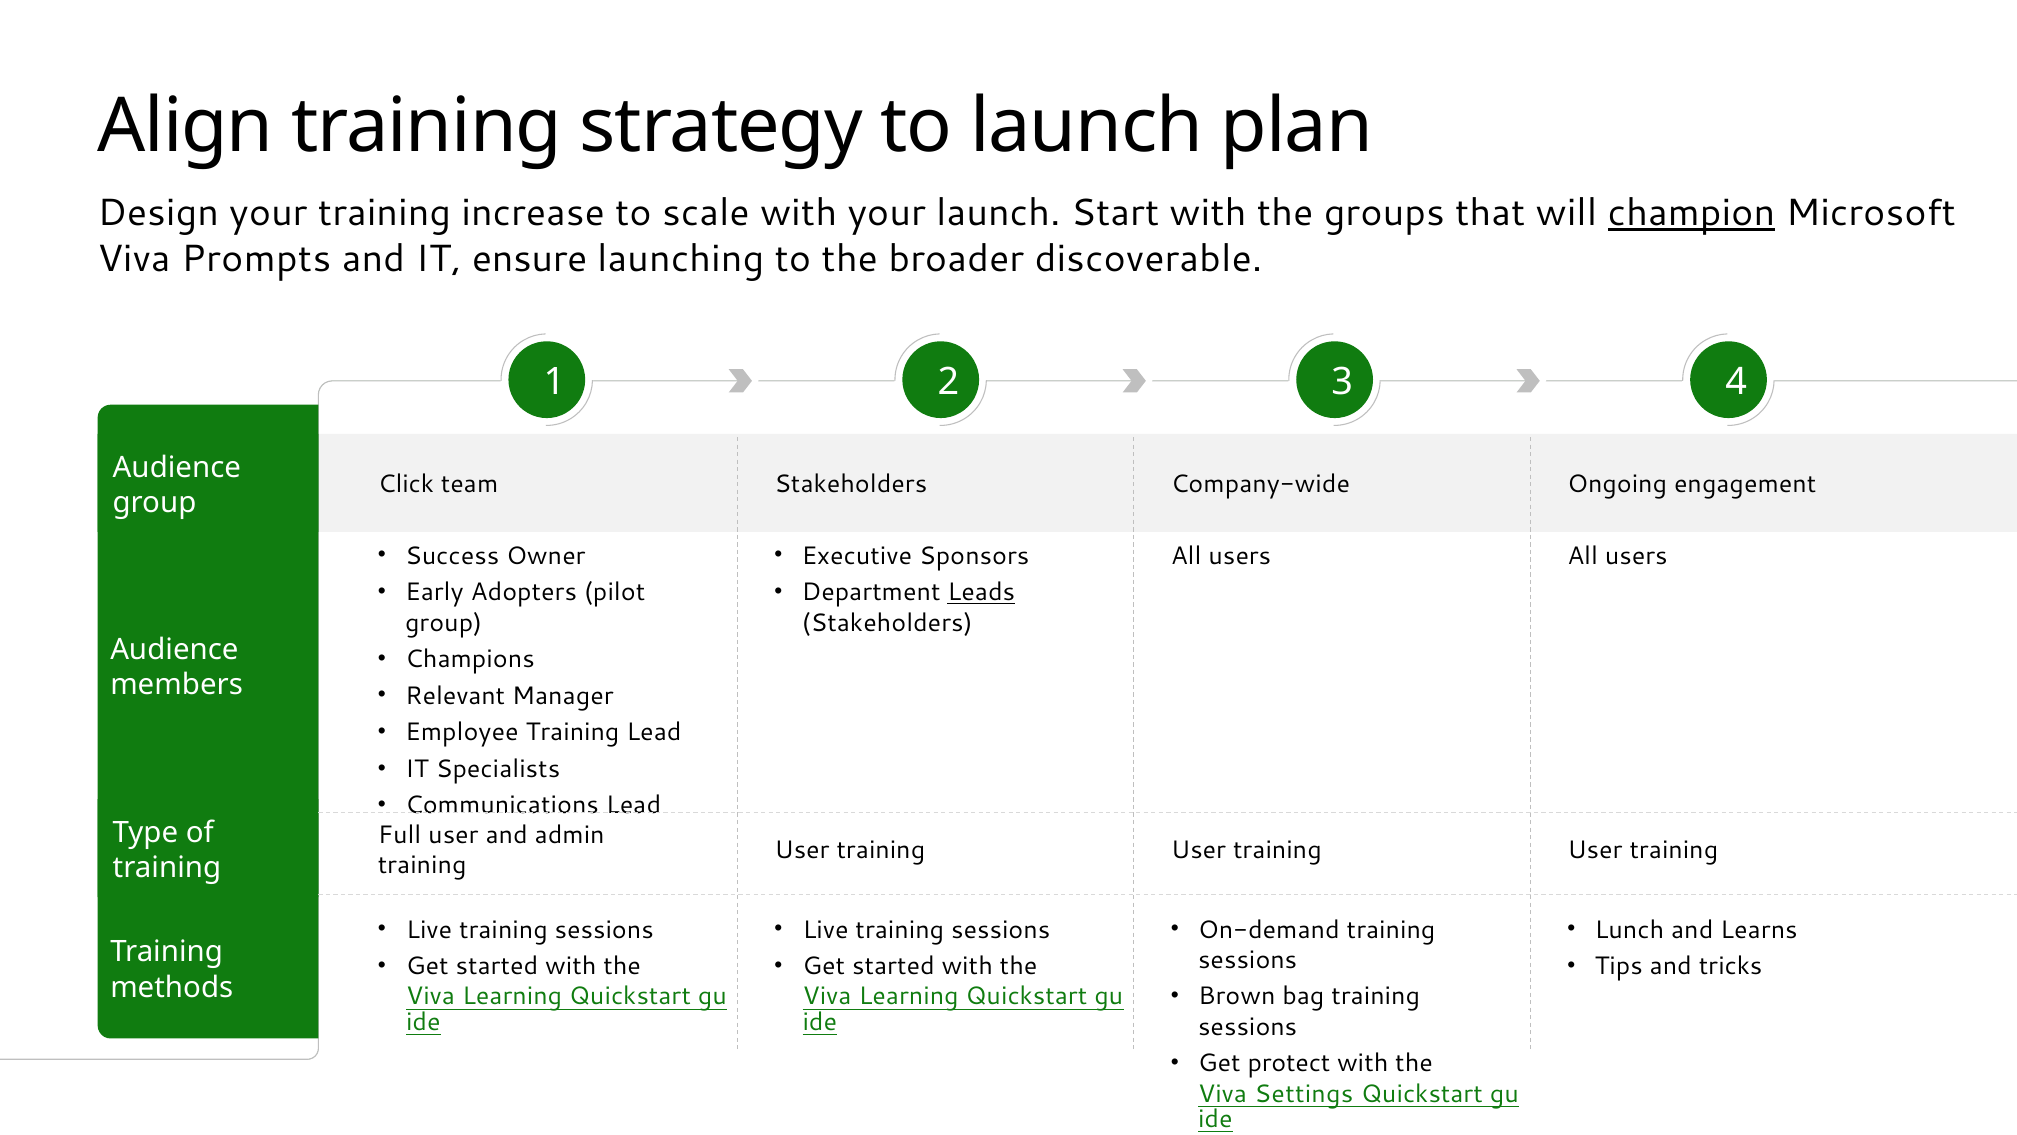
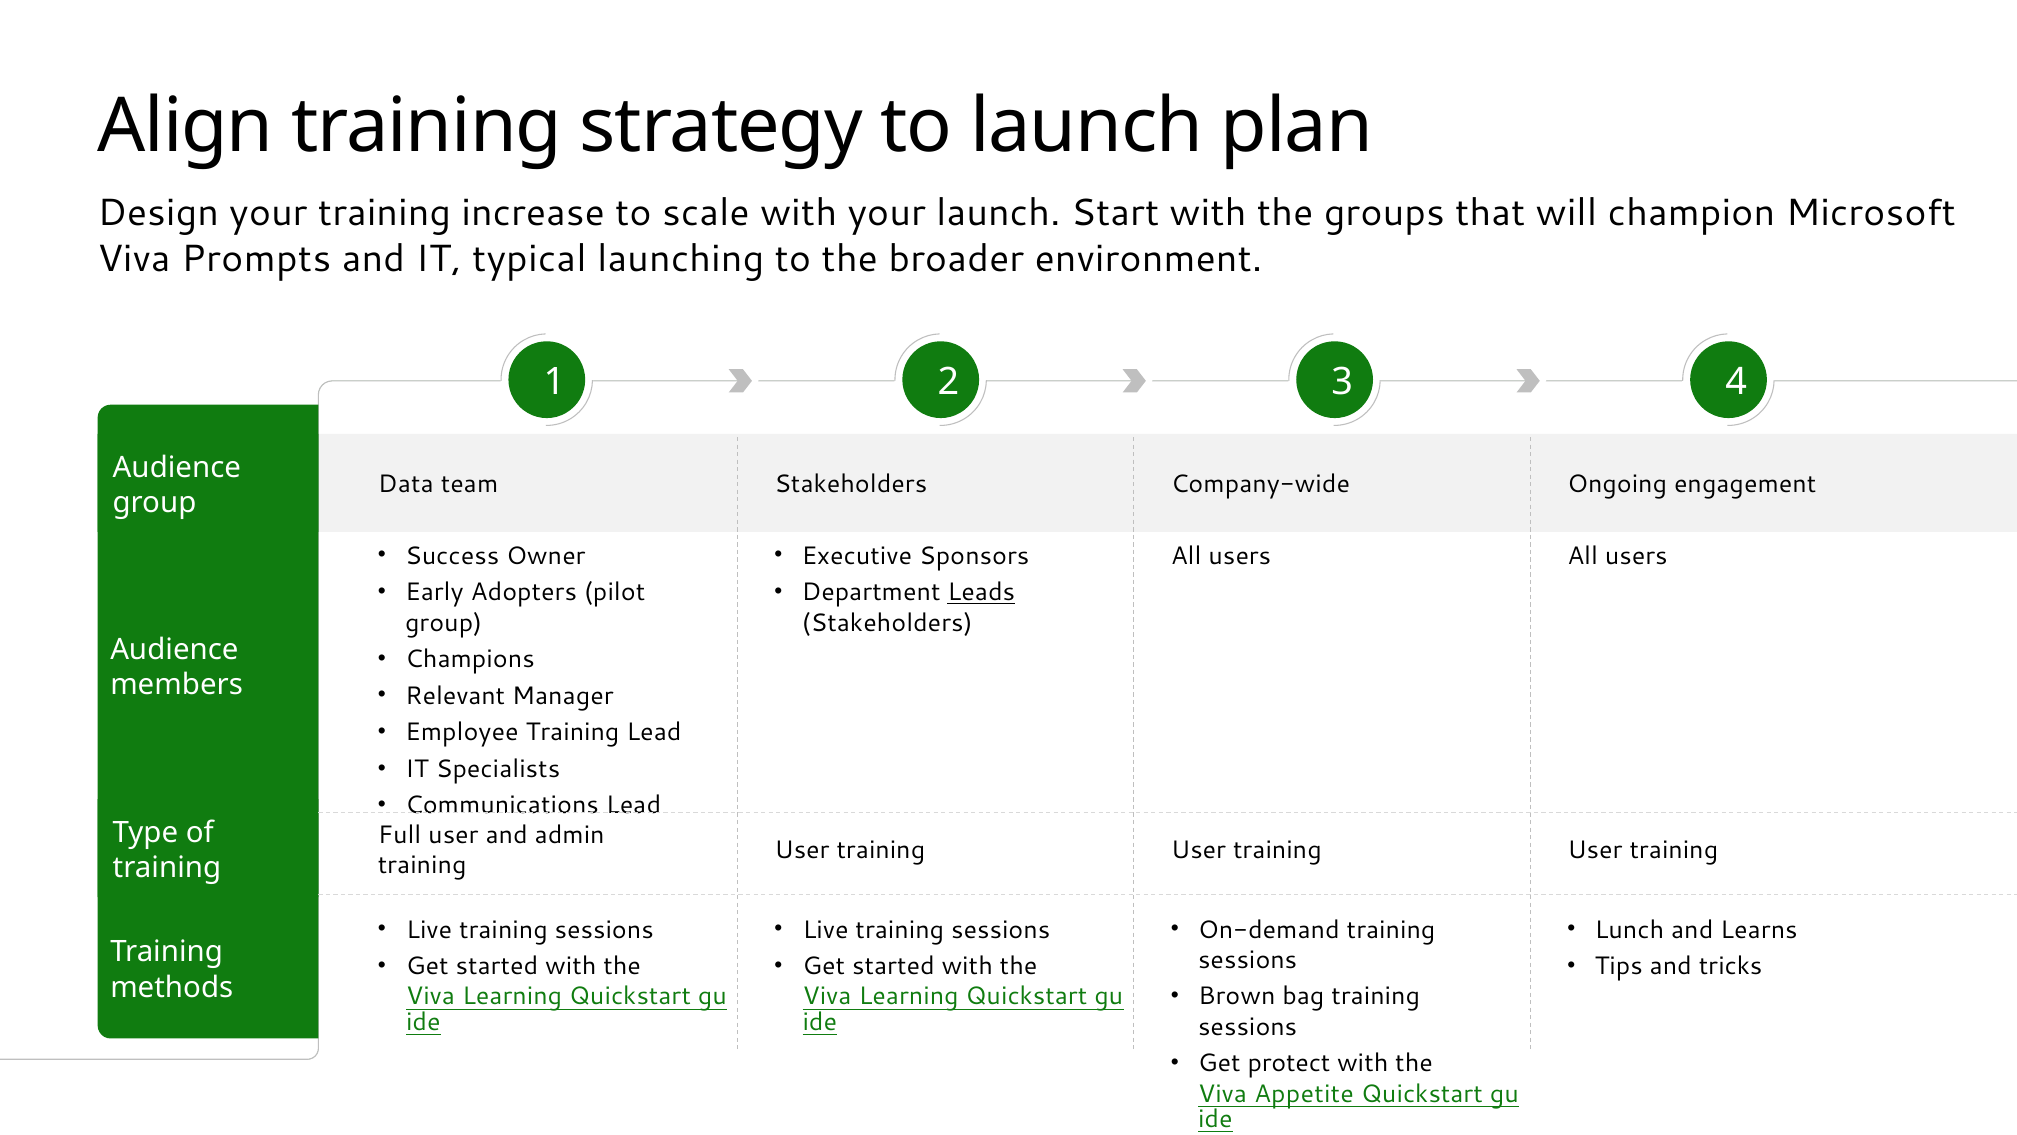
champion underline: present -> none
ensure: ensure -> typical
discoverable: discoverable -> environment
Click: Click -> Data
Settings: Settings -> Appetite
